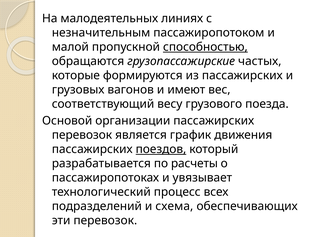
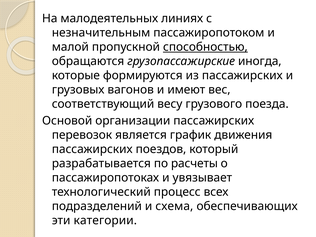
частых: частых -> иногда
поездов underline: present -> none
эти перевозок: перевозок -> категории
